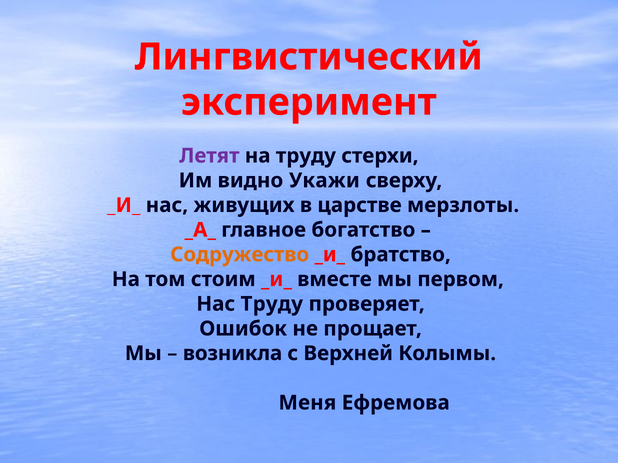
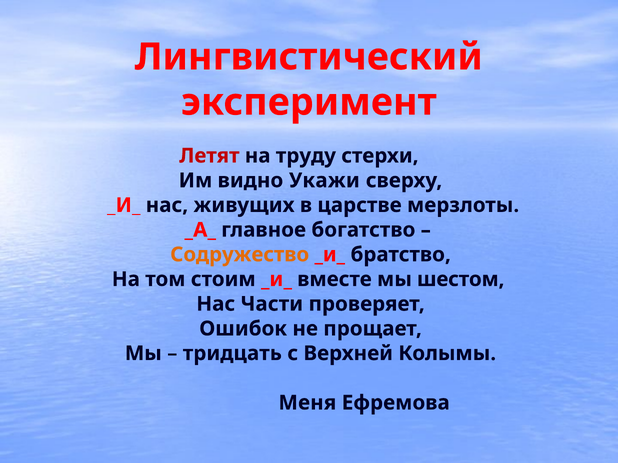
Летят colour: purple -> red
первом: первом -> шестом
Нас Труду: Труду -> Части
возникла: возникла -> тридцать
